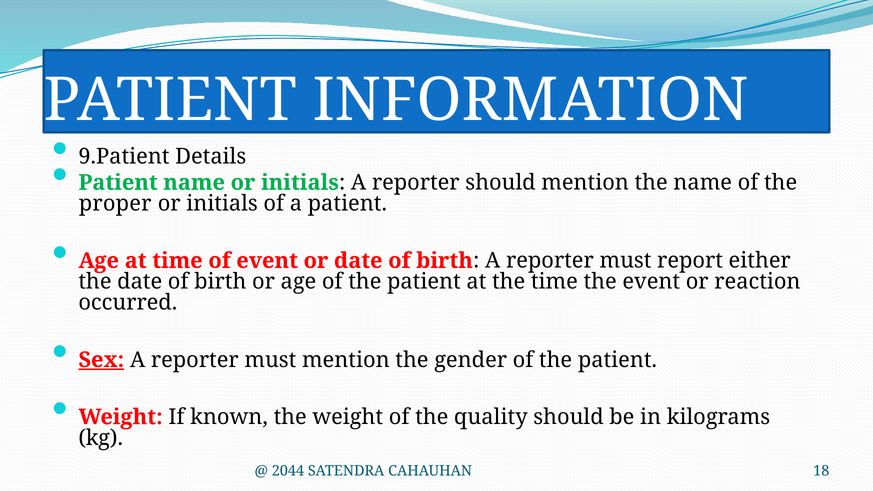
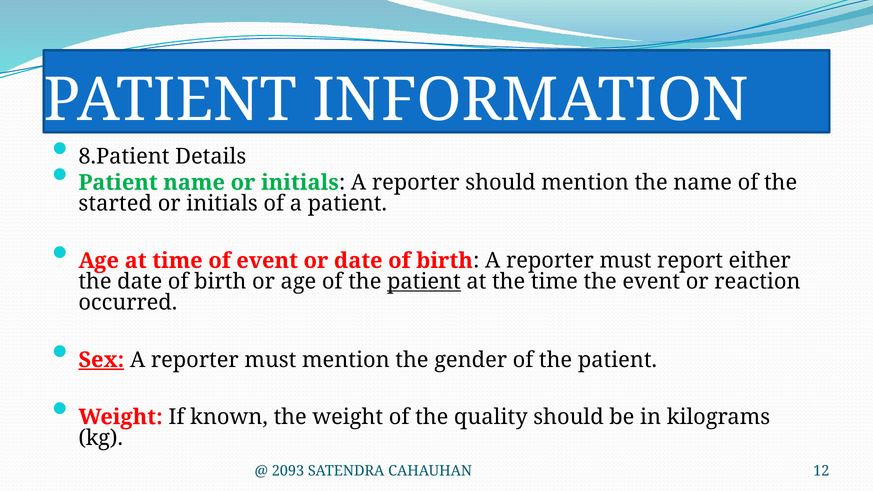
9.Patient: 9.Patient -> 8.Patient
proper: proper -> started
patient at (424, 282) underline: none -> present
2044: 2044 -> 2093
18: 18 -> 12
